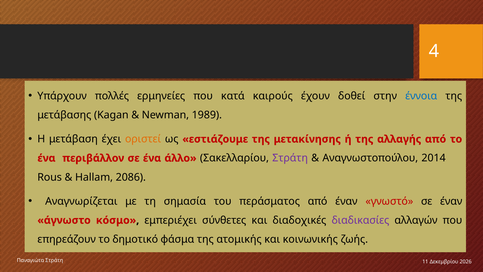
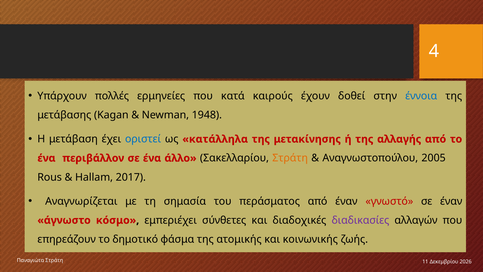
1989: 1989 -> 1948
οριστεί colour: orange -> blue
εστιάζουμε: εστιάζουμε -> κατάλληλα
Στράτη at (290, 158) colour: purple -> orange
2014: 2014 -> 2005
2086: 2086 -> 2017
